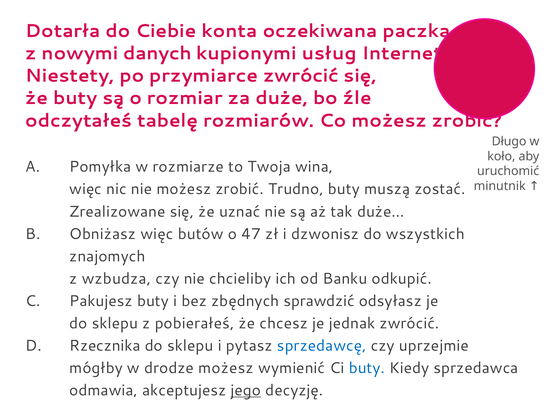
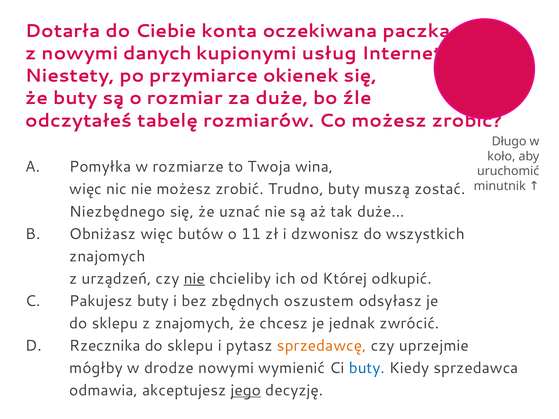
przymiarce zwrócić: zwrócić -> okienek
Zrealizowane: Zrealizowane -> Niezbędnego
47: 47 -> 11
wzbudza: wzbudza -> urządzeń
nie at (194, 279) underline: none -> present
Banku: Banku -> Której
sprawdzić: sprawdzić -> oszustem
z pobierałeś: pobierałeś -> znajomych
sprzedawcę colour: blue -> orange
drodze możesz: możesz -> nowymi
